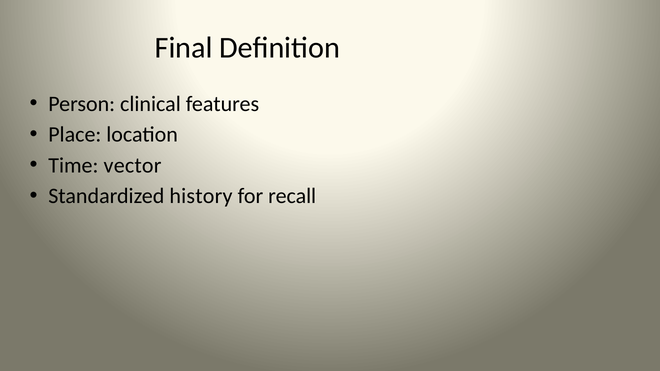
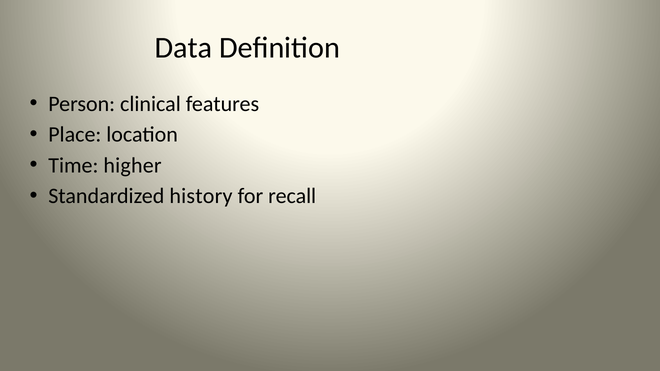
Final: Final -> Data
vector: vector -> higher
